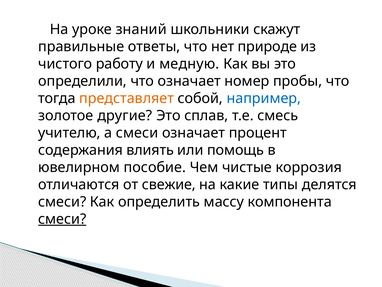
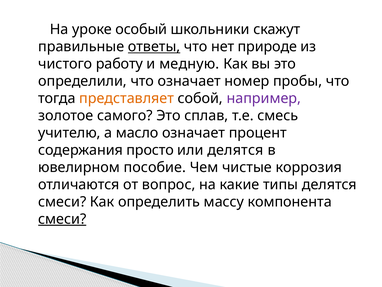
знаний: знаний -> особый
ответы underline: none -> present
например colour: blue -> purple
другие: другие -> самого
а смеси: смеси -> масло
влиять: влиять -> просто
или помощь: помощь -> делятся
свежие: свежие -> вопрос
